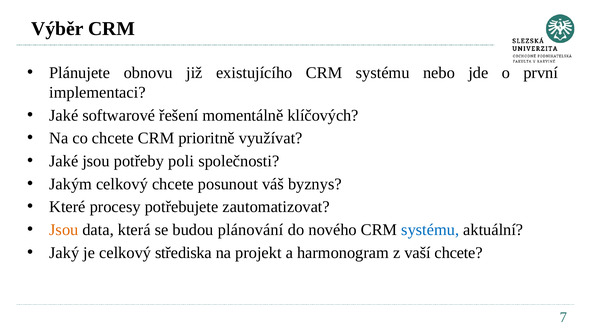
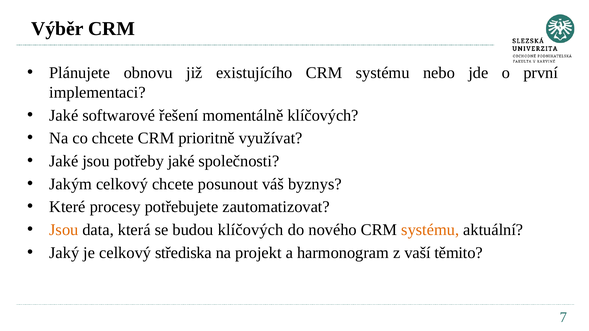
potřeby poli: poli -> jaké
budou plánování: plánování -> klíčových
systému at (430, 230) colour: blue -> orange
vaší chcete: chcete -> těmito
